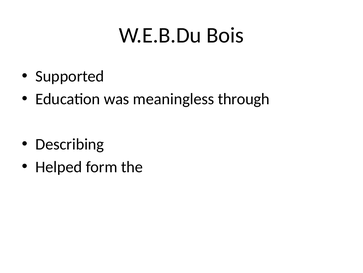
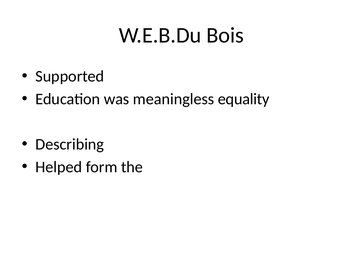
through: through -> equality
